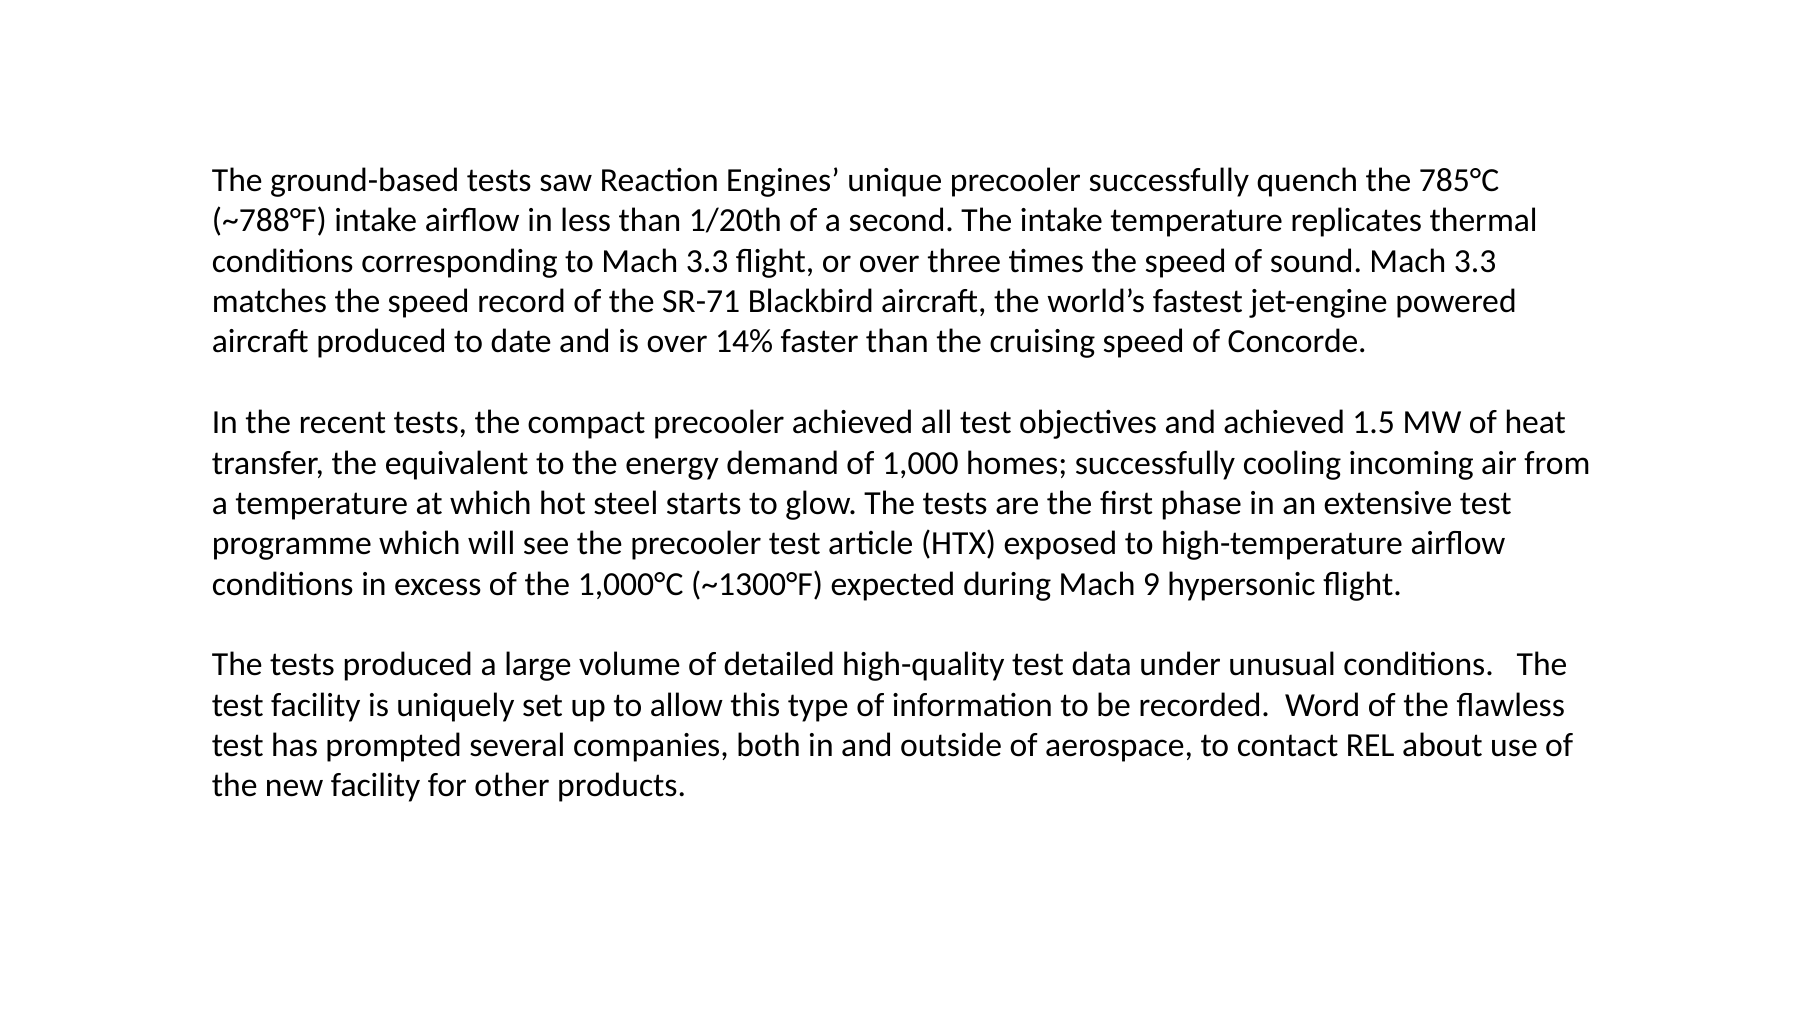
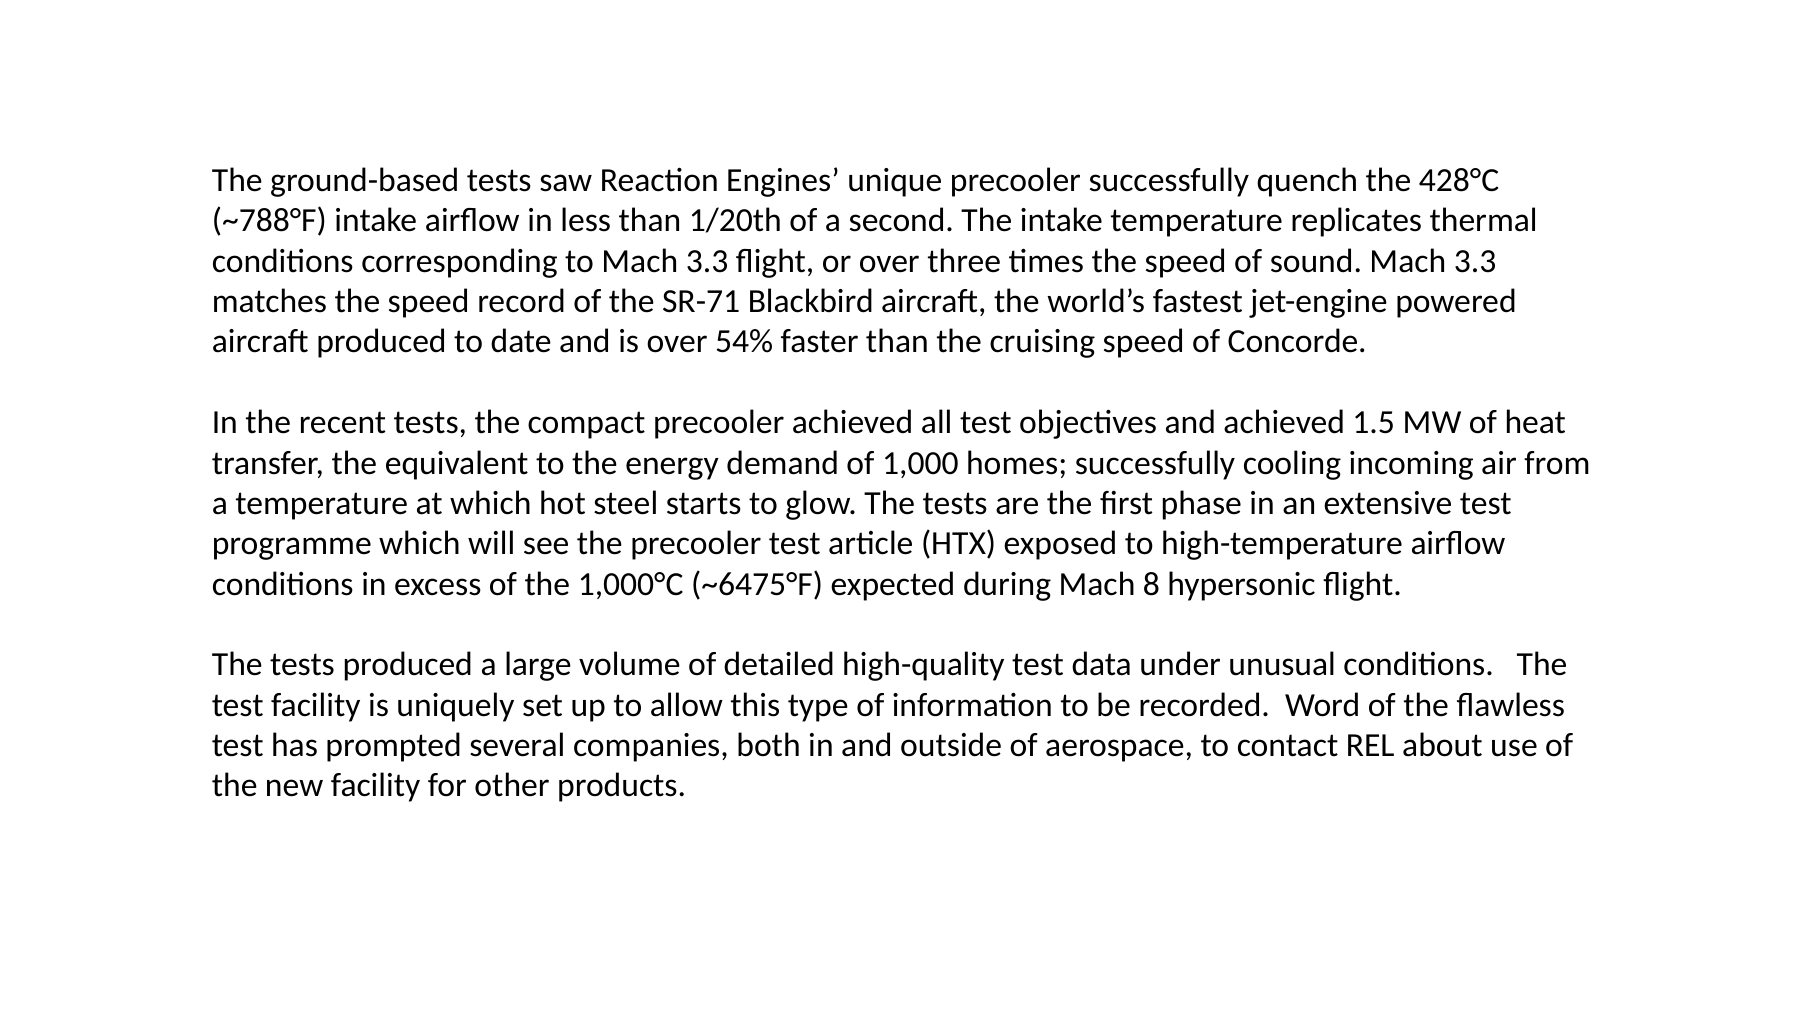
785°C: 785°C -> 428°C
14%: 14% -> 54%
~1300°F: ~1300°F -> ~6475°F
9: 9 -> 8
